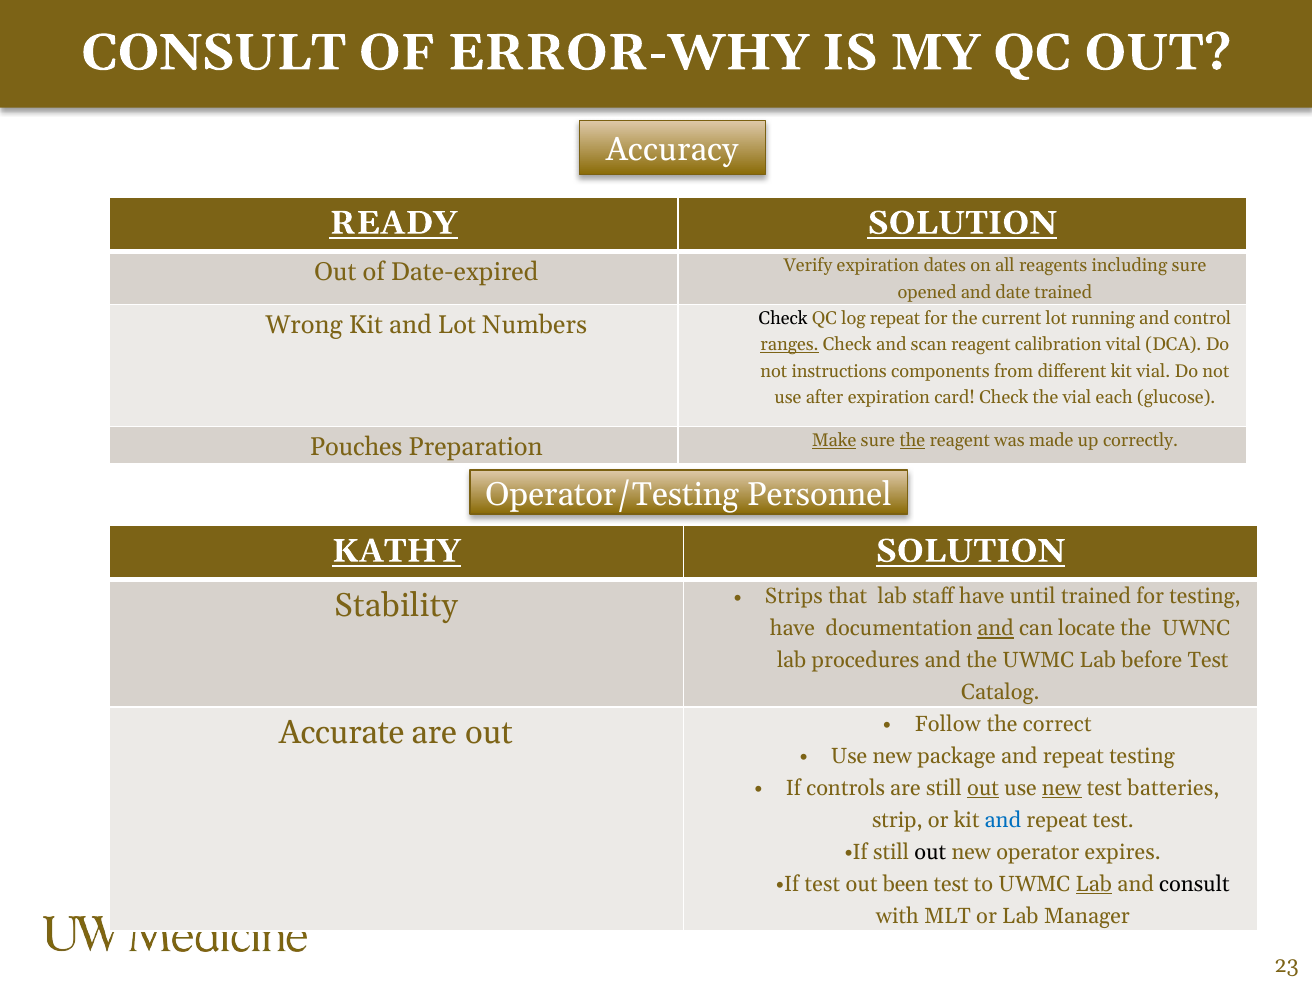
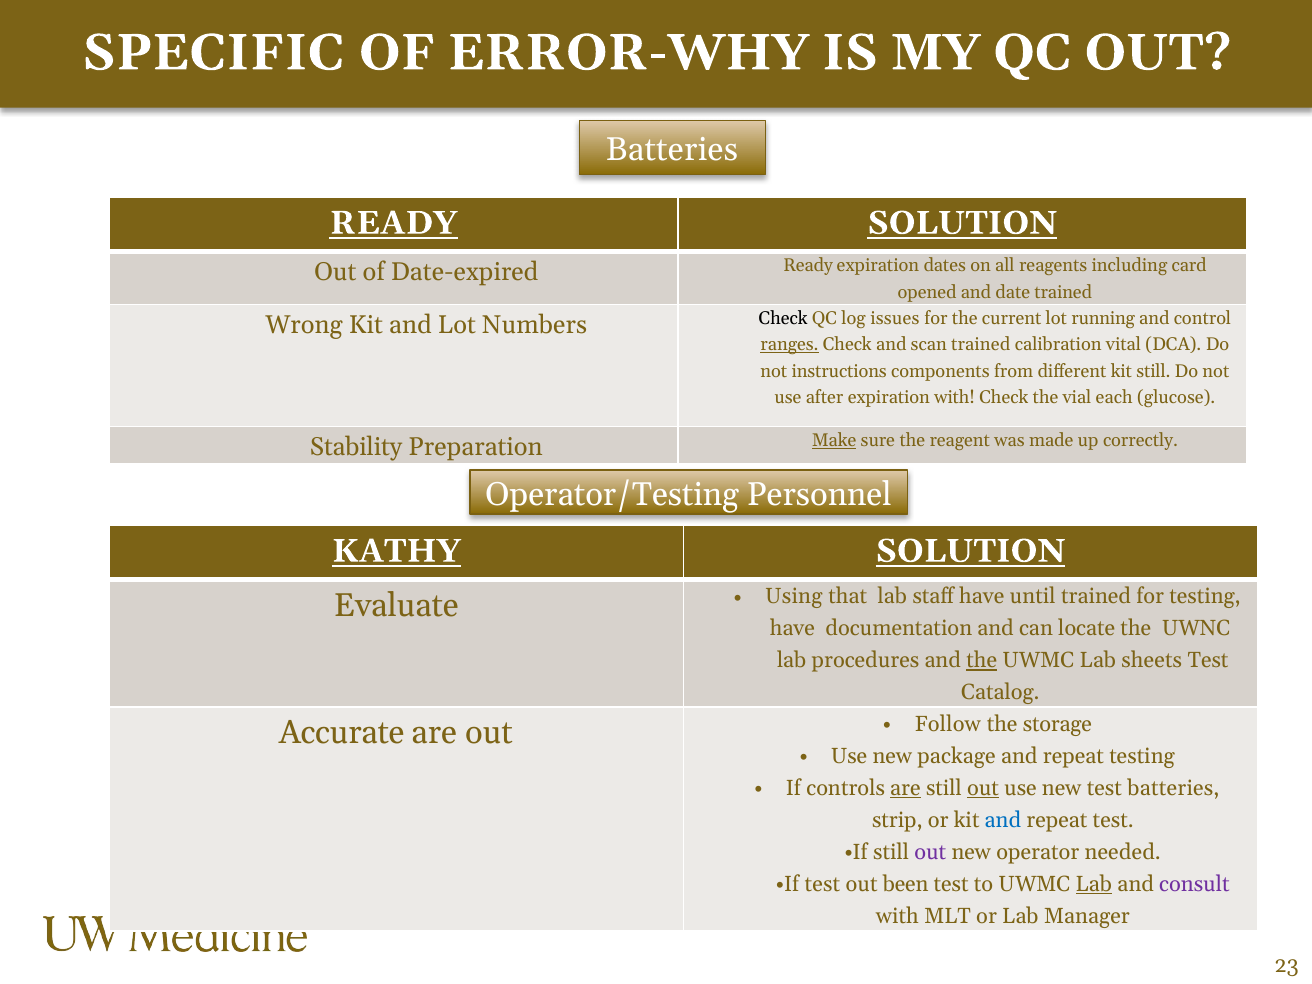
CONSULT at (214, 53): CONSULT -> SPECIFIC
Accuracy at (672, 150): Accuracy -> Batteries
Date-expired Verify: Verify -> Ready
including sure: sure -> card
log repeat: repeat -> issues
scan reagent: reagent -> trained
kit vial: vial -> still
expiration card: card -> with
Pouches: Pouches -> Stability
the at (912, 441) underline: present -> none
Stability: Stability -> Evaluate
Strips: Strips -> Using
and at (996, 629) underline: present -> none
the at (982, 661) underline: none -> present
before: before -> sheets
correct: correct -> storage
are at (905, 788) underline: none -> present
new at (1062, 788) underline: present -> none
out at (930, 852) colour: black -> purple
expires: expires -> needed
consult at (1194, 884) colour: black -> purple
